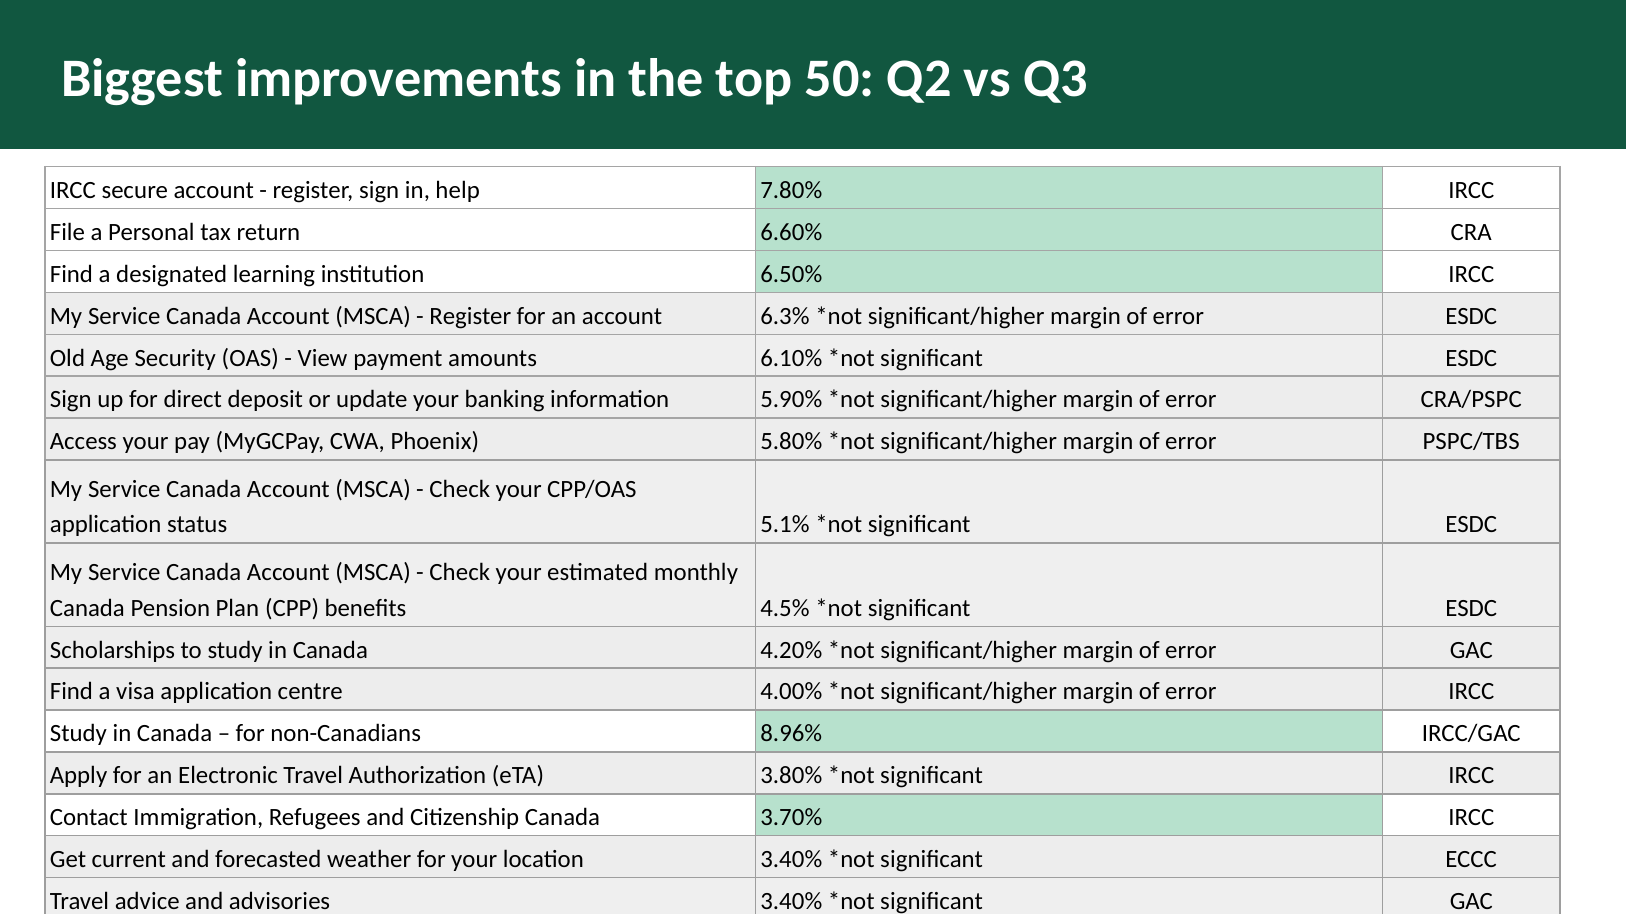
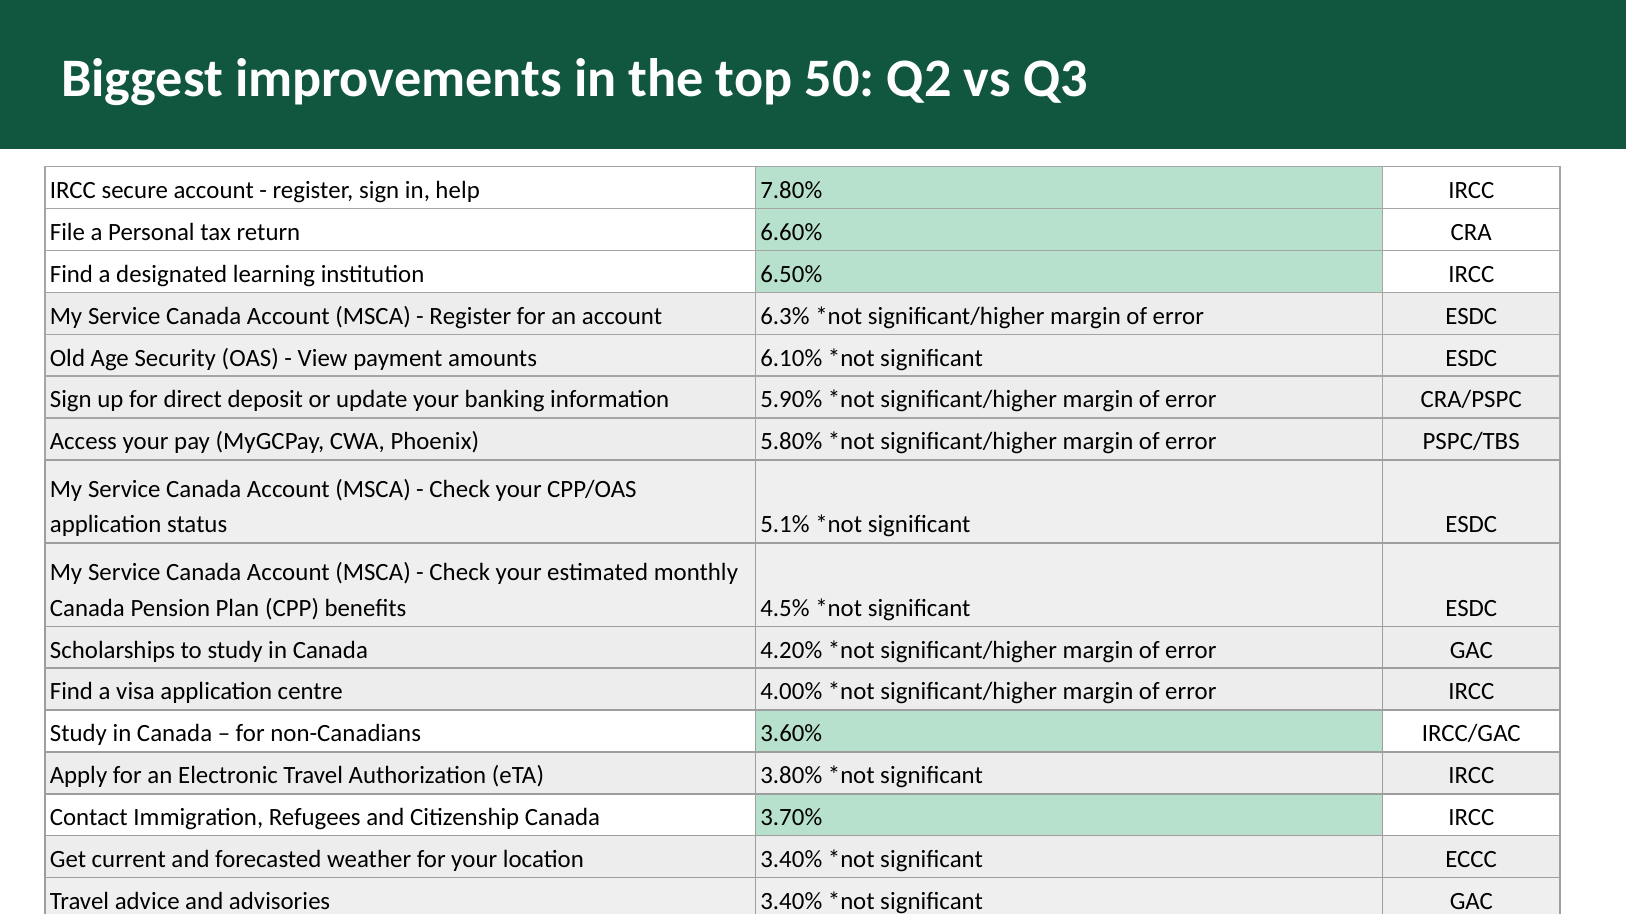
8.96%: 8.96% -> 3.60%
